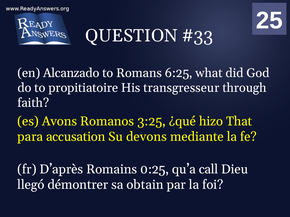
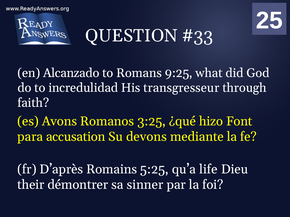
6:25: 6:25 -> 9:25
propitiatoire: propitiatoire -> incredulidad
That: That -> Font
0:25: 0:25 -> 5:25
call: call -> life
llegó: llegó -> their
obtain: obtain -> sinner
